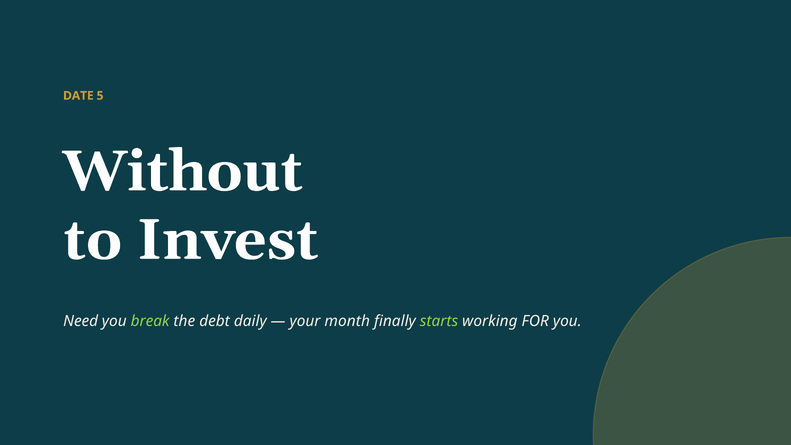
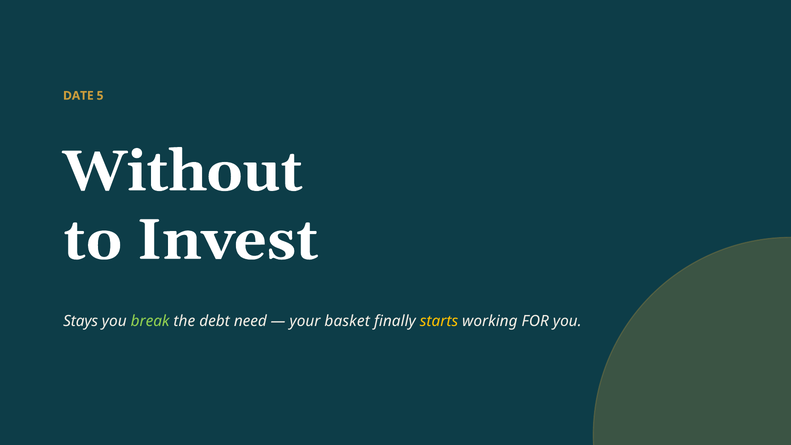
Need: Need -> Stays
daily: daily -> need
month: month -> basket
starts colour: light green -> yellow
